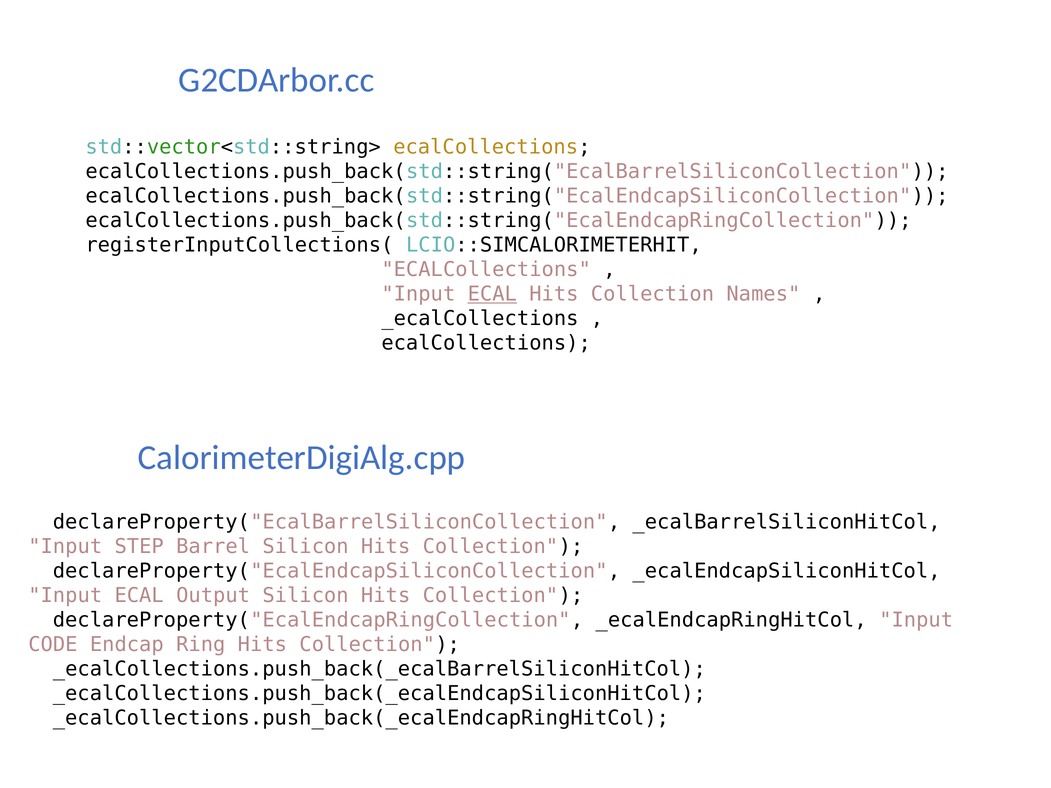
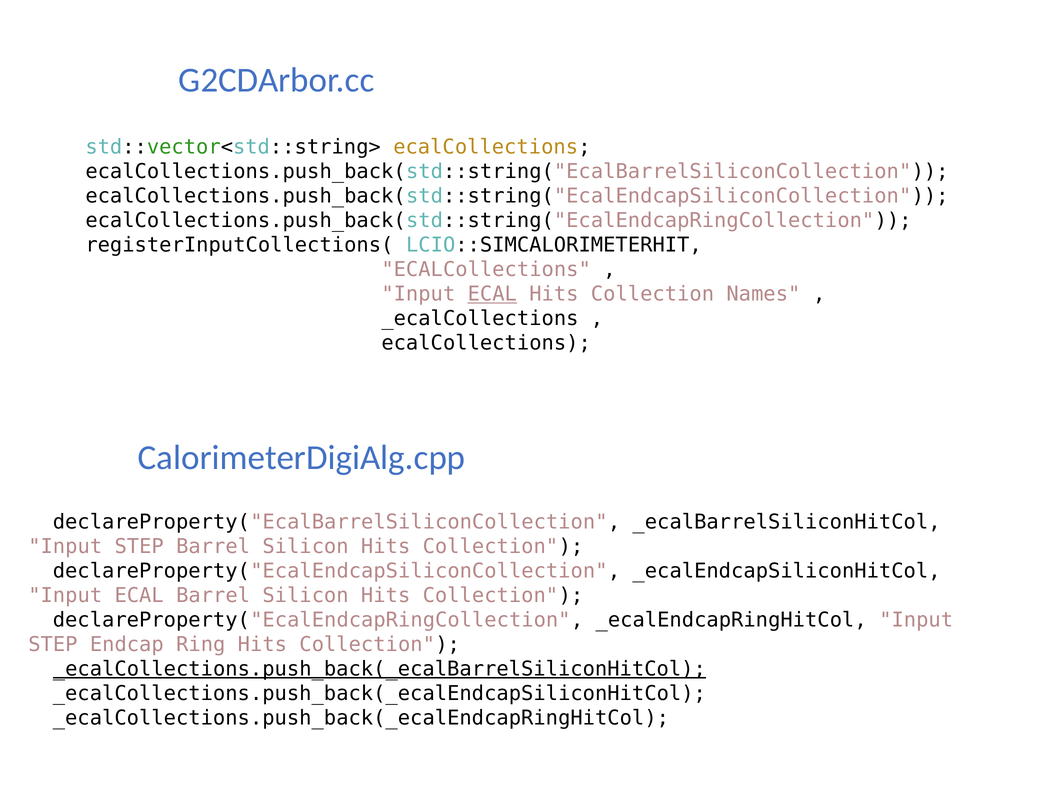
ECAL Output: Output -> Barrel
CODE at (53, 645): CODE -> STEP
_ecalCollections.push_back(_ecalBarrelSiliconHitCol underline: none -> present
